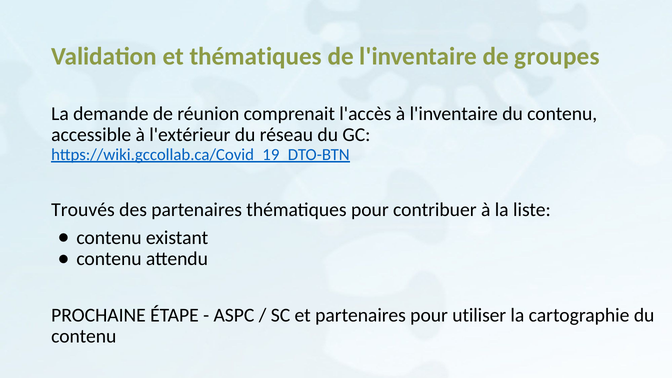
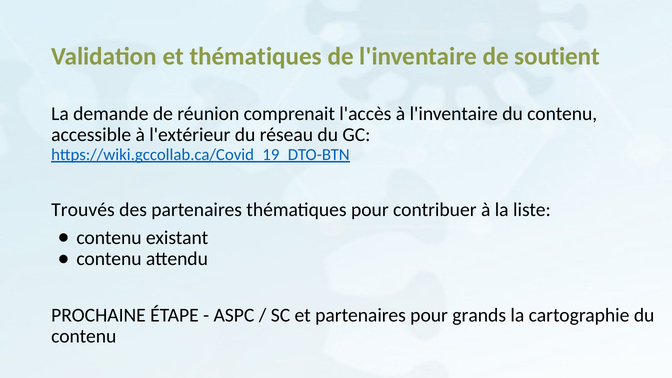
groupes: groupes -> soutient
utiliser: utiliser -> grands
